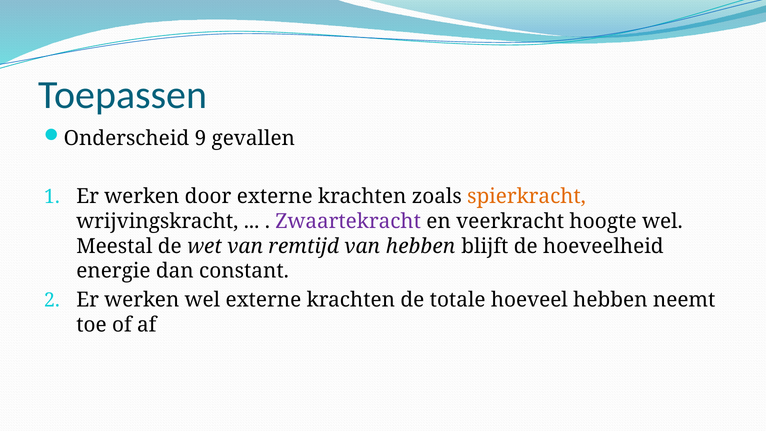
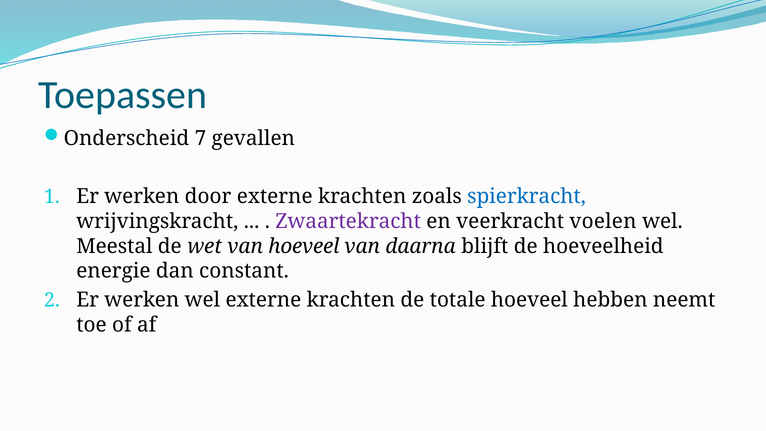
9: 9 -> 7
spierkracht colour: orange -> blue
hoogte: hoogte -> voelen
van remtijd: remtijd -> hoeveel
van hebben: hebben -> daarna
